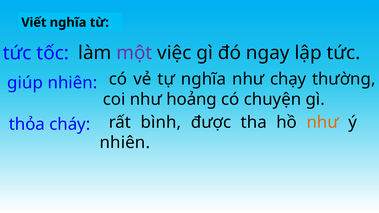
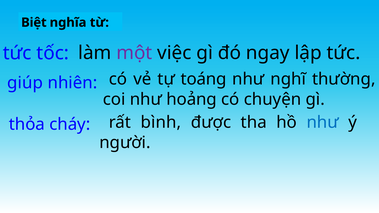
Viết: Viết -> Biệt
tự nghĩa: nghĩa -> toáng
chạy: chạy -> nghĩ
như at (323, 122) colour: orange -> blue
nhiên at (125, 143): nhiên -> người
